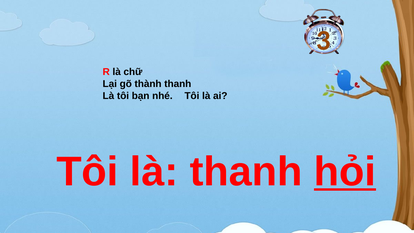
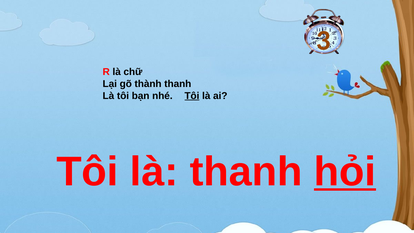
Tôi at (192, 96) underline: none -> present
